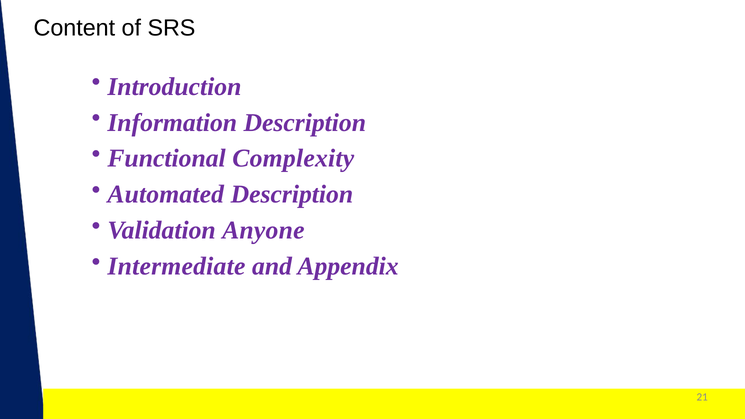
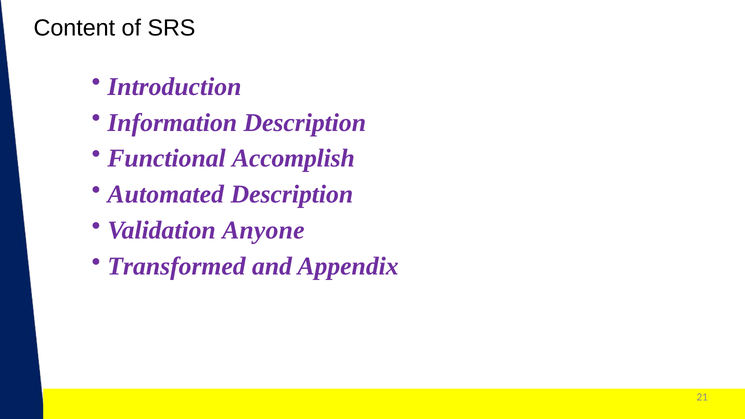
Complexity: Complexity -> Accomplish
Intermediate: Intermediate -> Transformed
